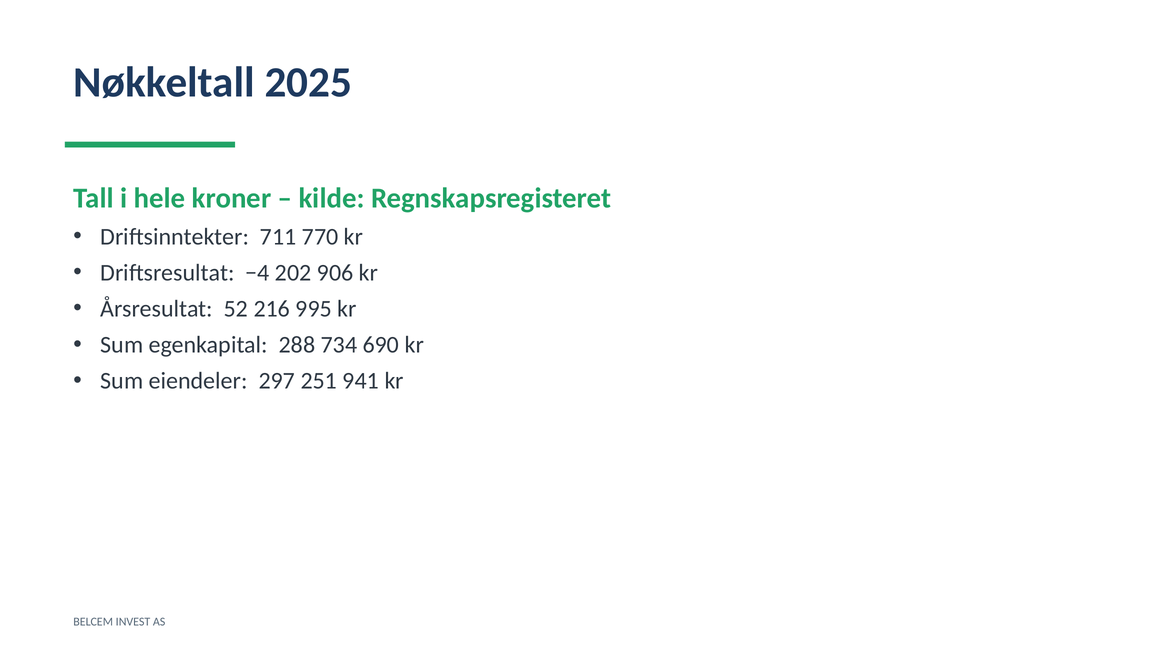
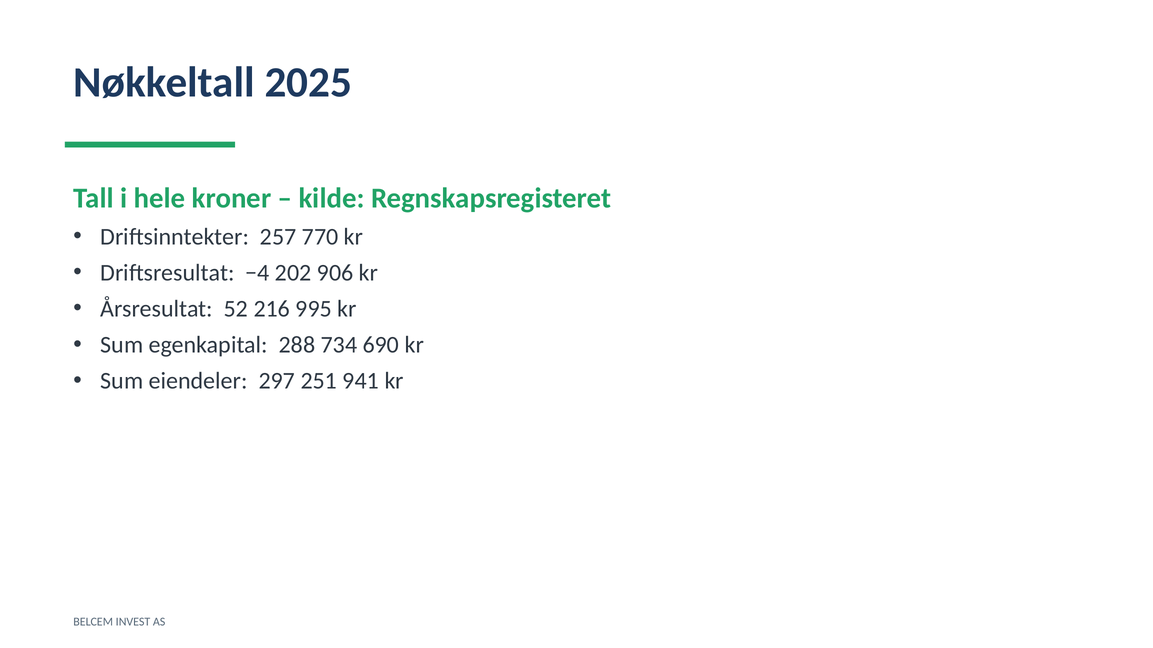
711: 711 -> 257
